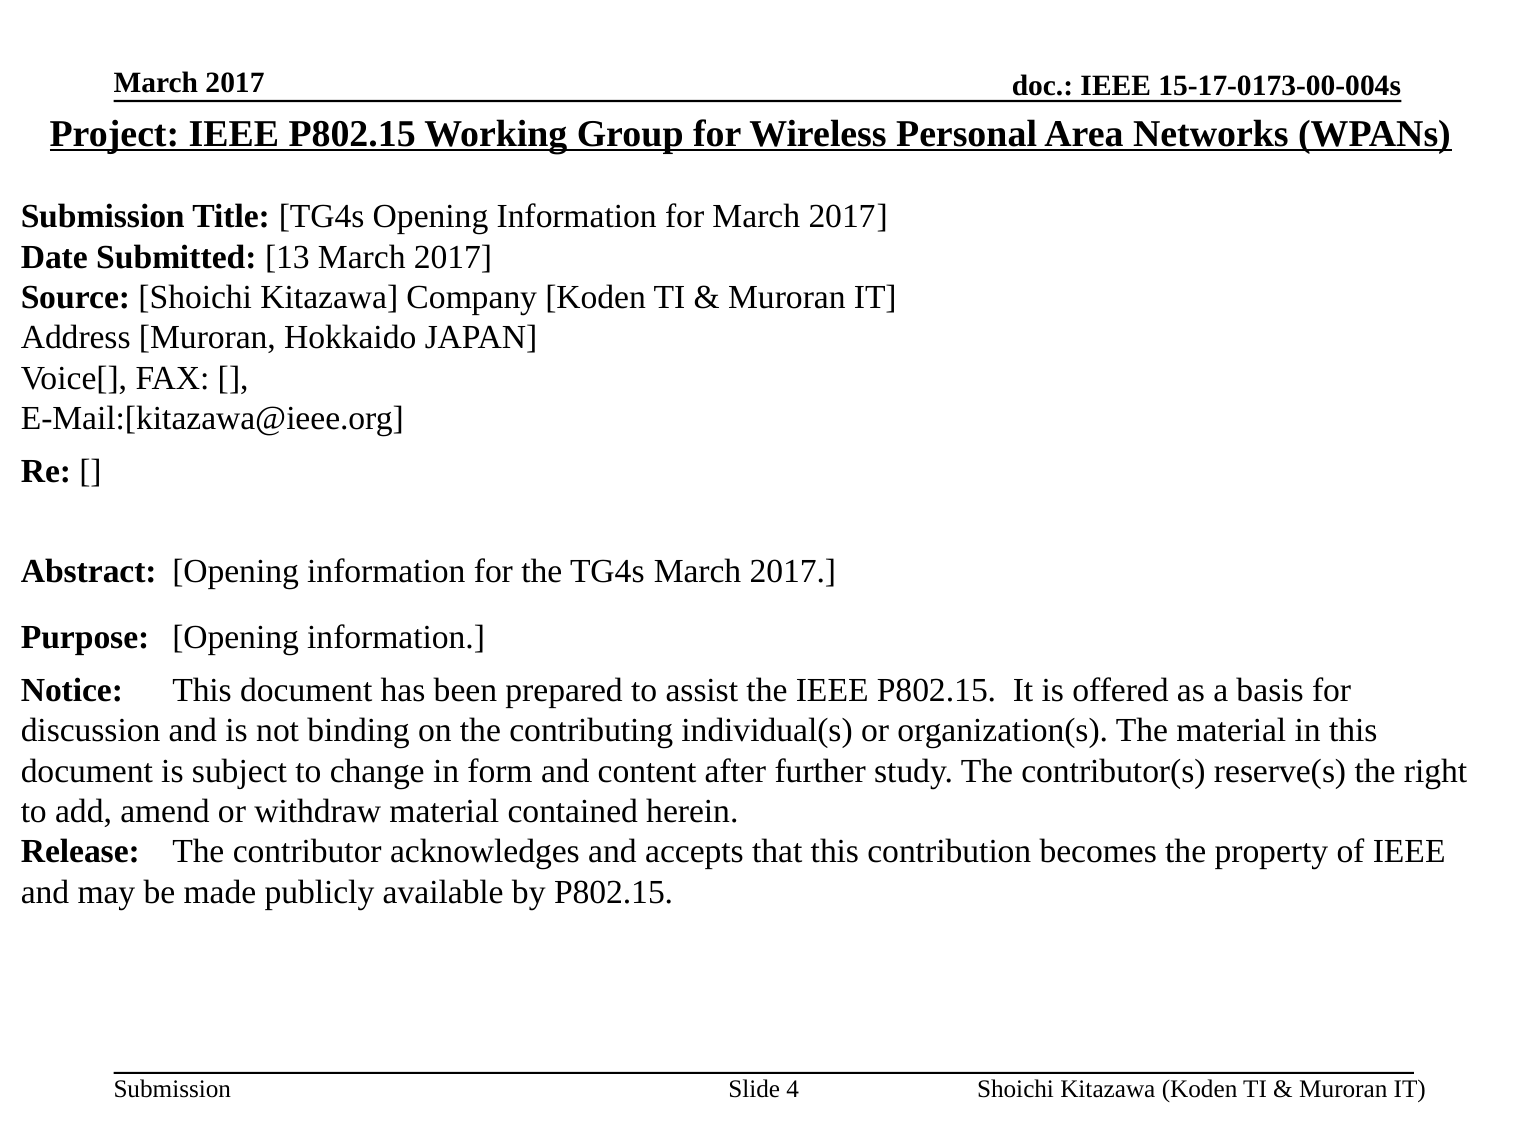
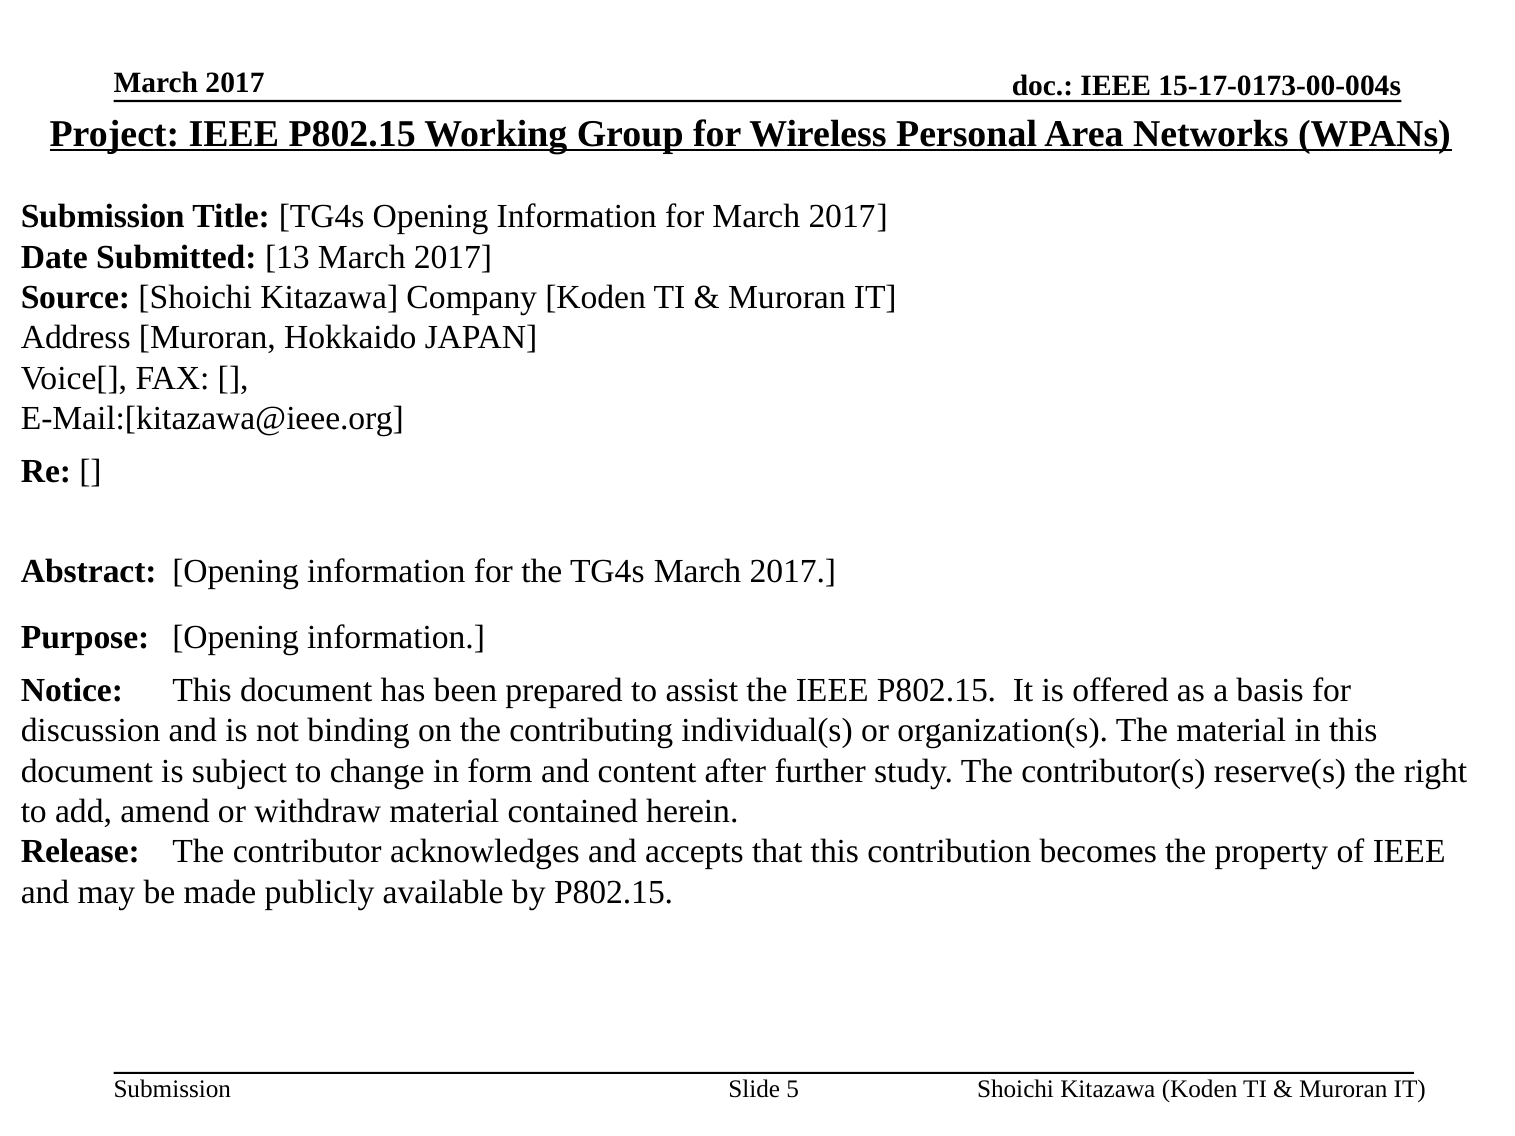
4: 4 -> 5
